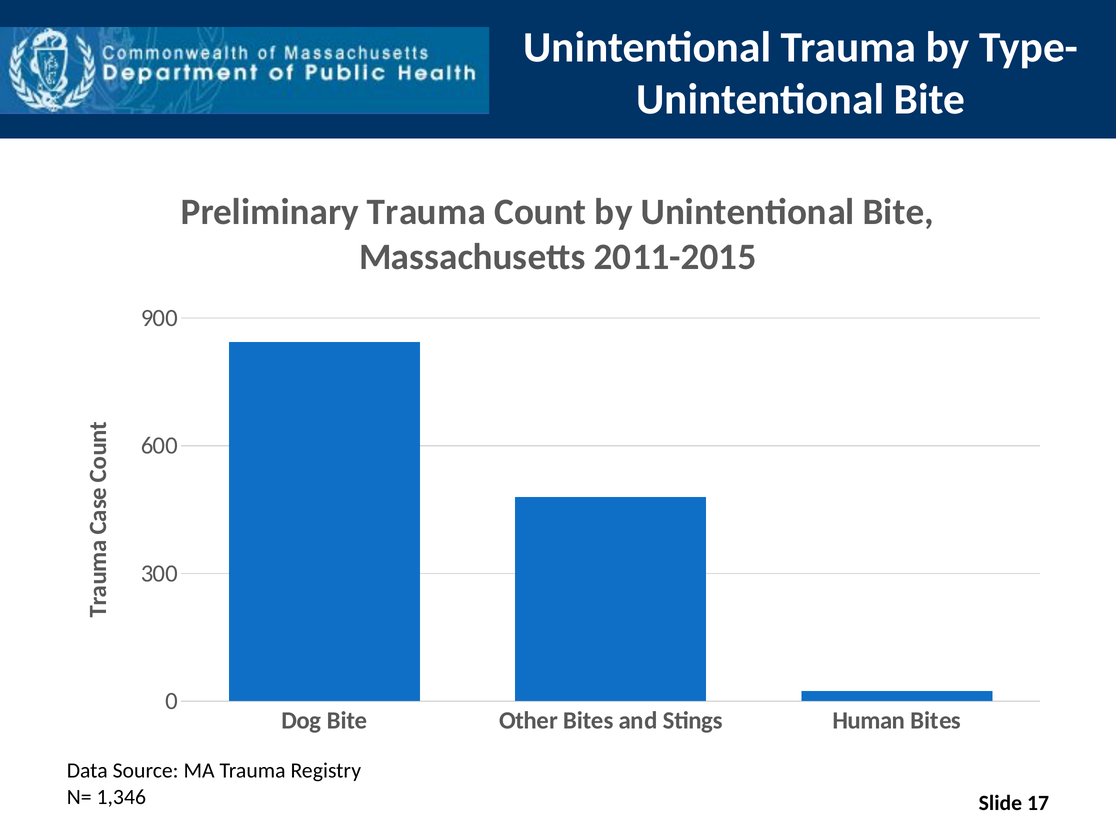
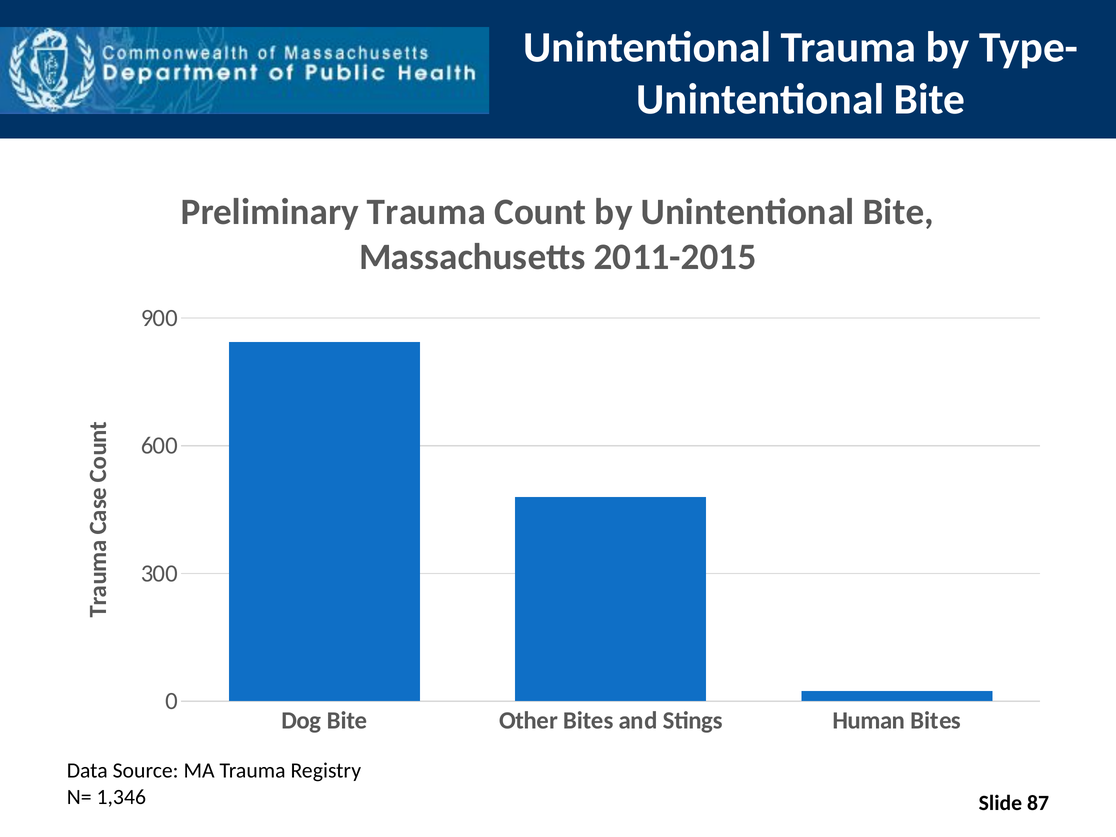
17: 17 -> 87
